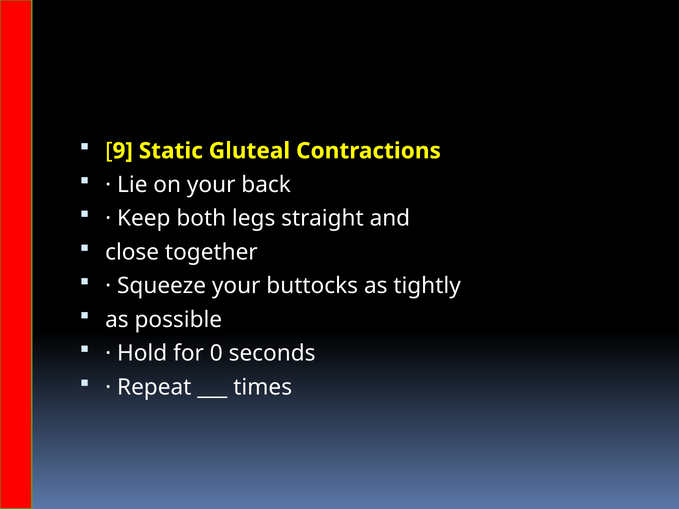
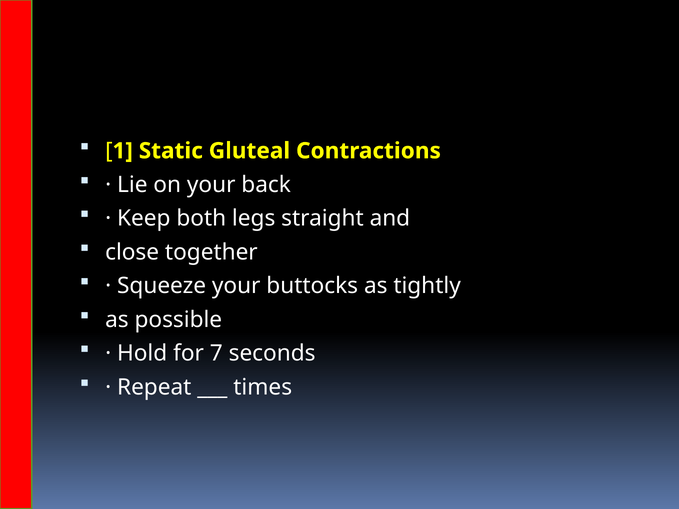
9: 9 -> 1
0: 0 -> 7
